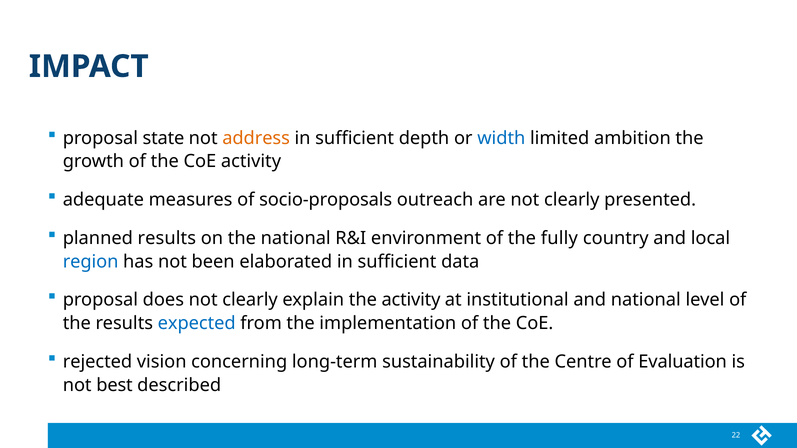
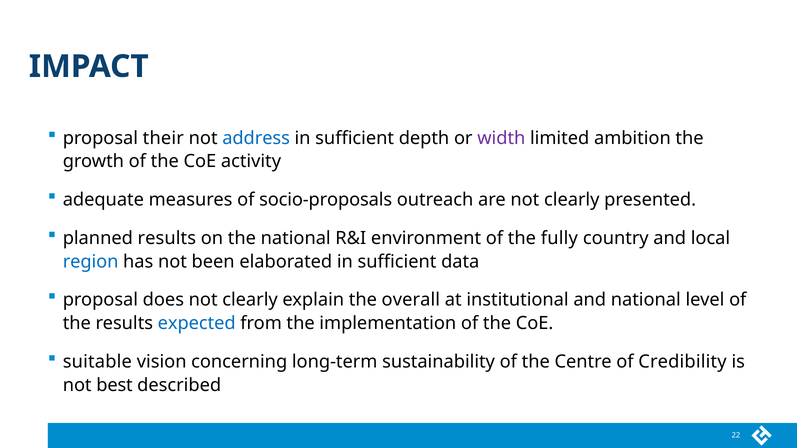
state: state -> their
address colour: orange -> blue
width colour: blue -> purple
the activity: activity -> overall
rejected: rejected -> suitable
Evaluation: Evaluation -> Credibility
